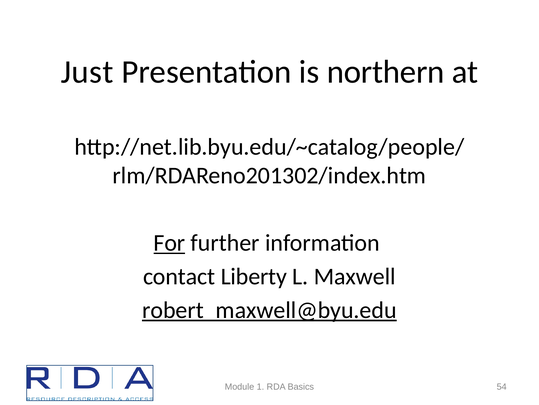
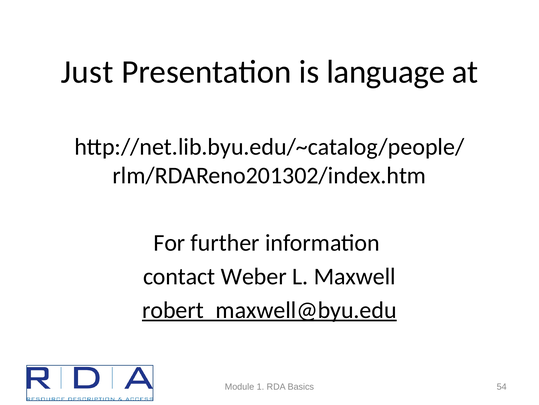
northern: northern -> language
For underline: present -> none
Liberty: Liberty -> Weber
